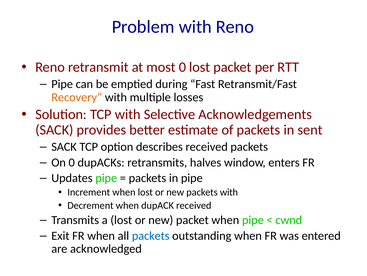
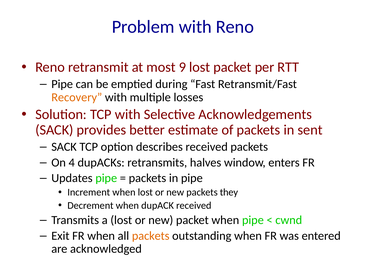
most 0: 0 -> 9
On 0: 0 -> 4
packets with: with -> they
packets at (151, 235) colour: blue -> orange
